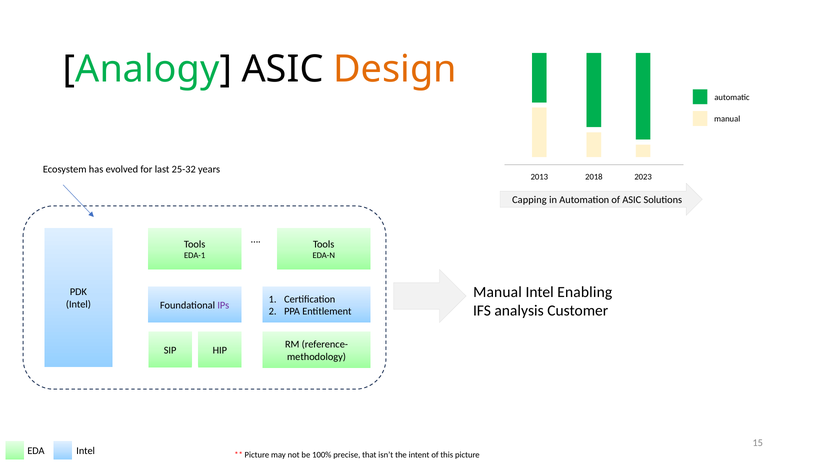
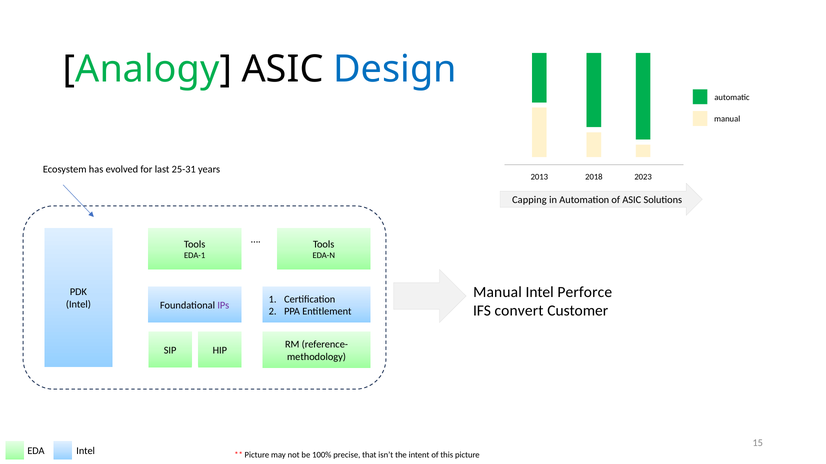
Design colour: orange -> blue
25-32: 25-32 -> 25-31
Enabling: Enabling -> Perforce
analysis: analysis -> convert
